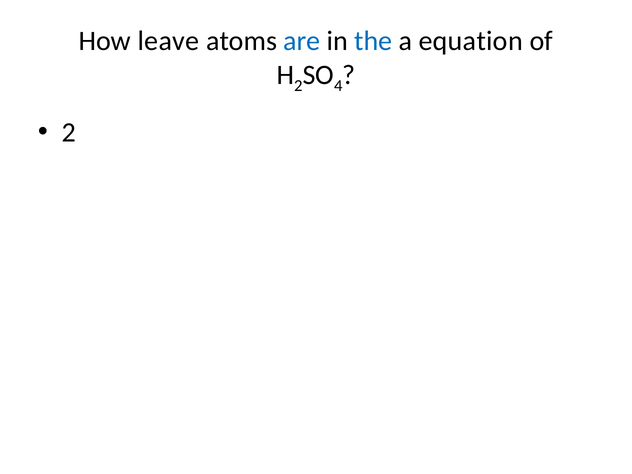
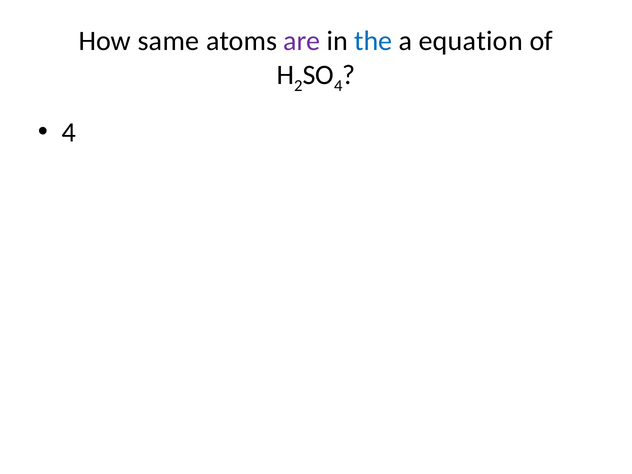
leave: leave -> same
are colour: blue -> purple
2 at (69, 133): 2 -> 4
